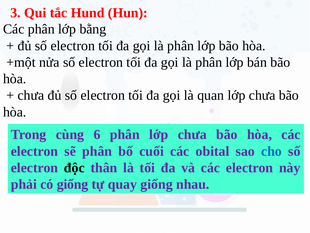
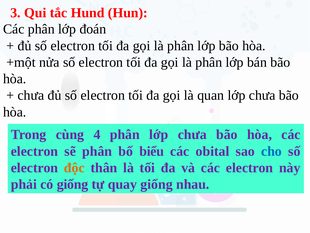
bằng: bằng -> đoán
6: 6 -> 4
cuối: cuối -> biểu
độc colour: black -> orange
